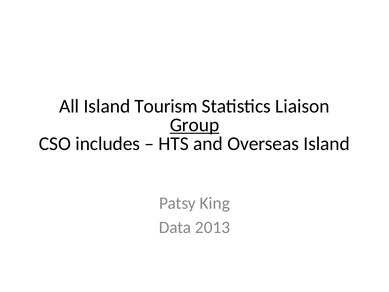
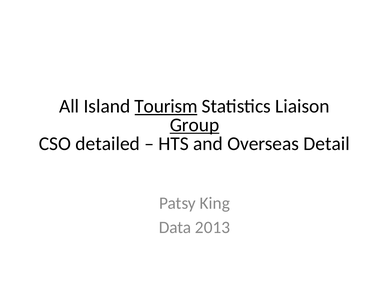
Tourism underline: none -> present
includes: includes -> detailed
Overseas Island: Island -> Detail
